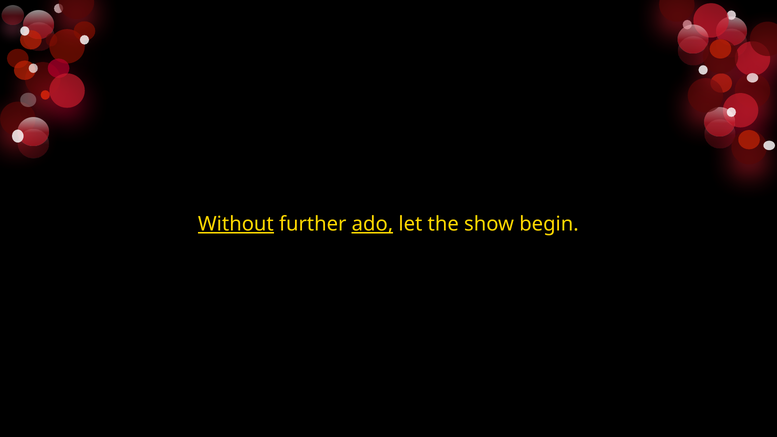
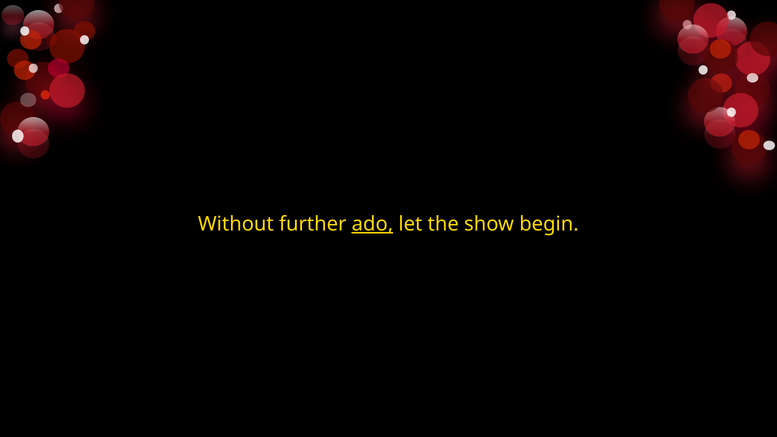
Without underline: present -> none
